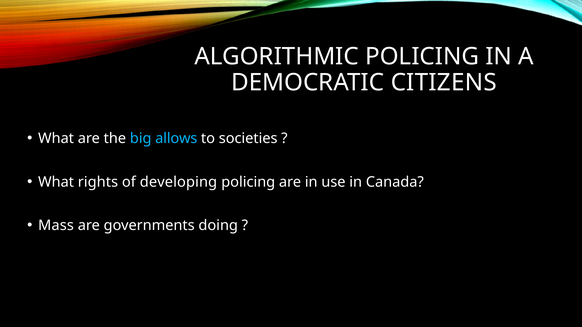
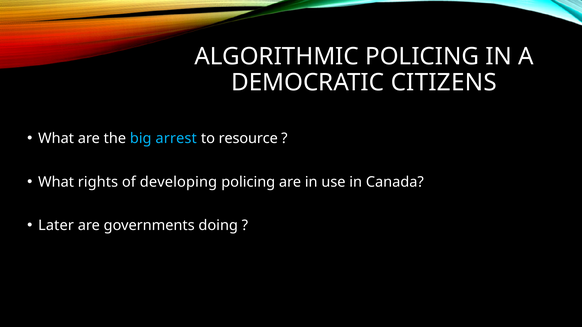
allows: allows -> arrest
societies: societies -> resource
Mass: Mass -> Later
